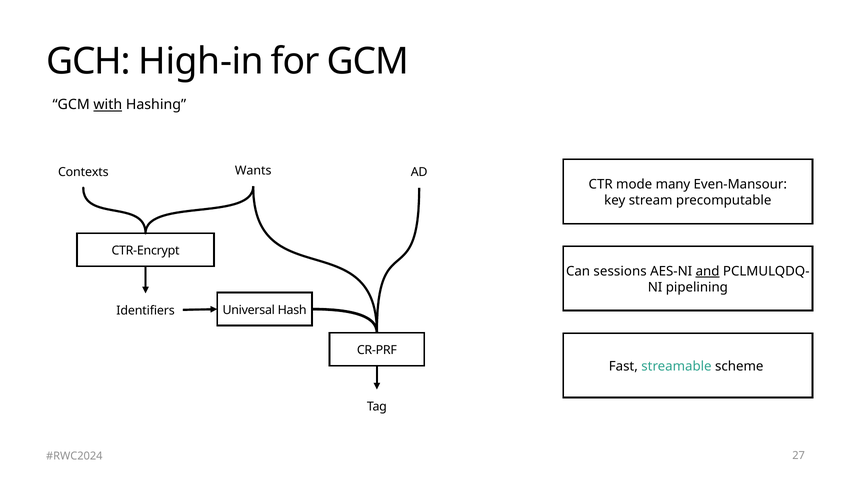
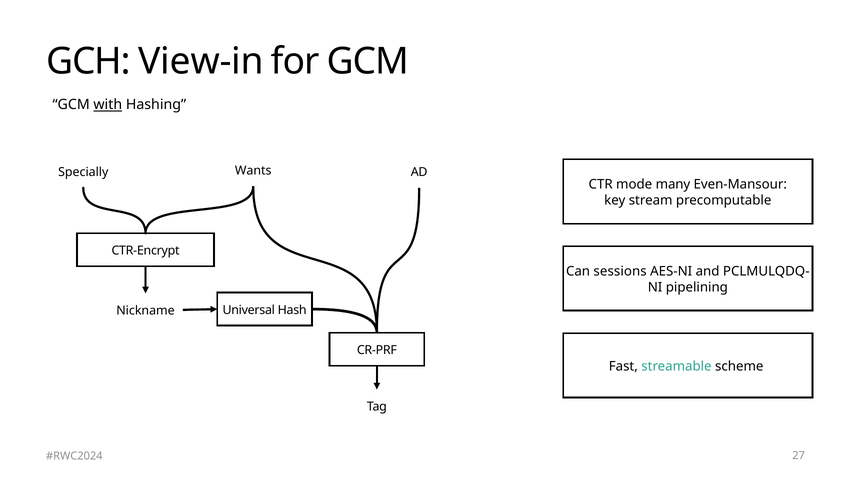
High-in: High-in -> View-in
Contexts: Contexts -> Specially
and underline: present -> none
Identifiers: Identifiers -> Nickname
